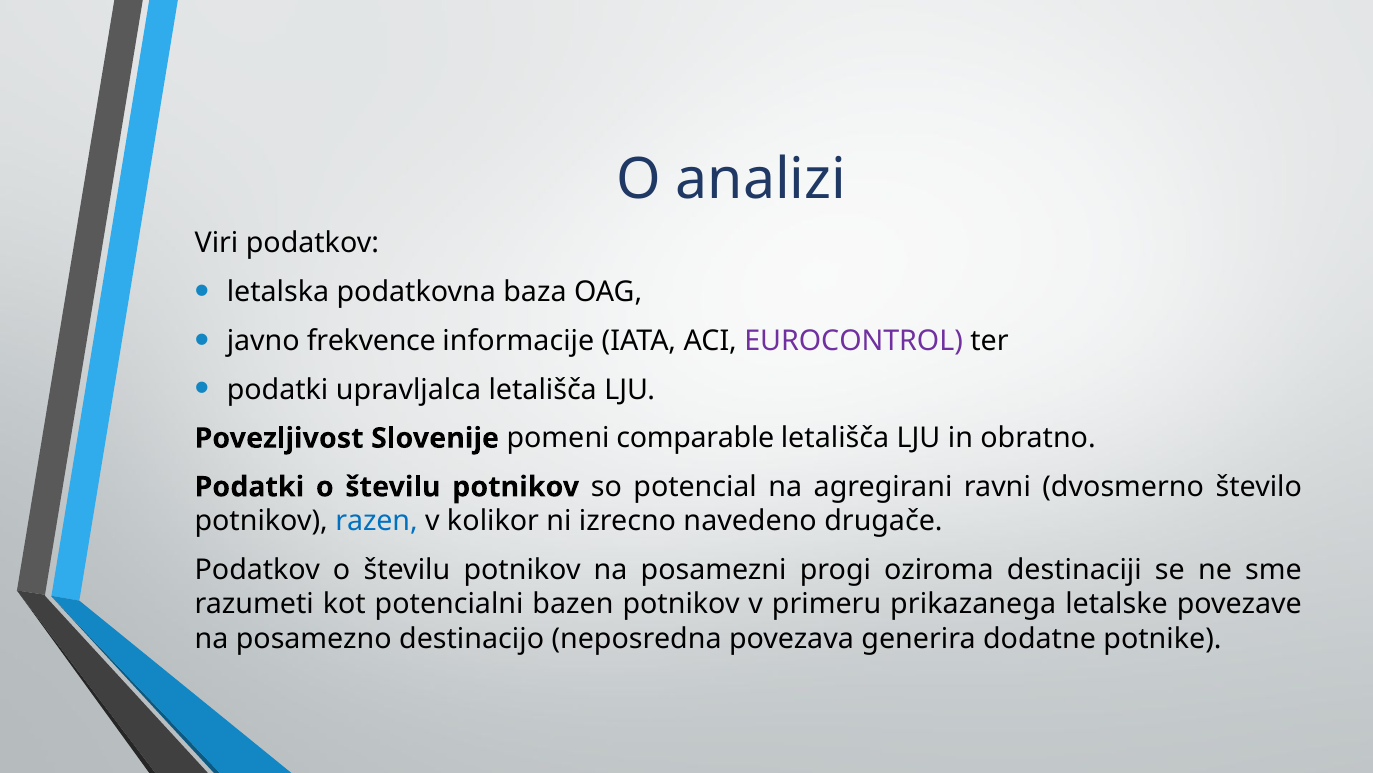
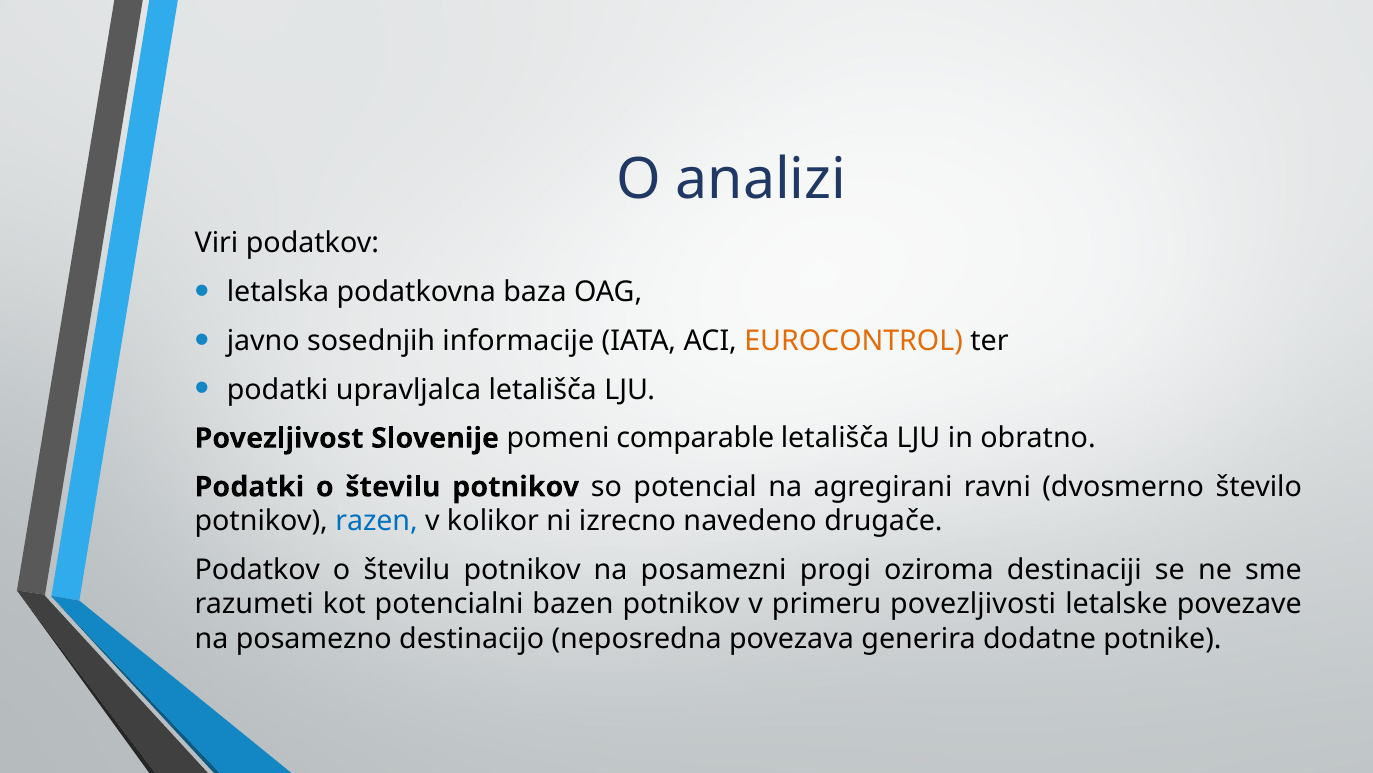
frekvence: frekvence -> sosednjih
EUROCONTROL colour: purple -> orange
prikazanega: prikazanega -> povezljivosti
